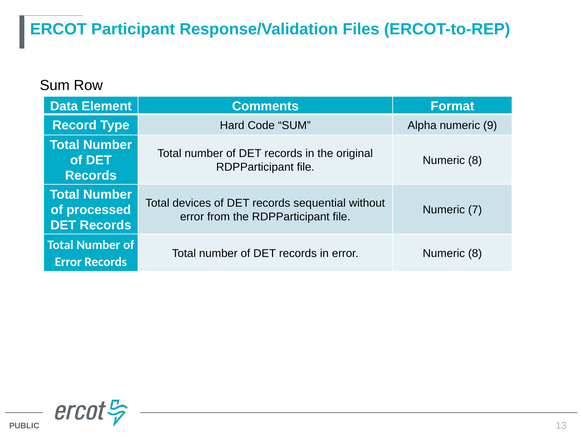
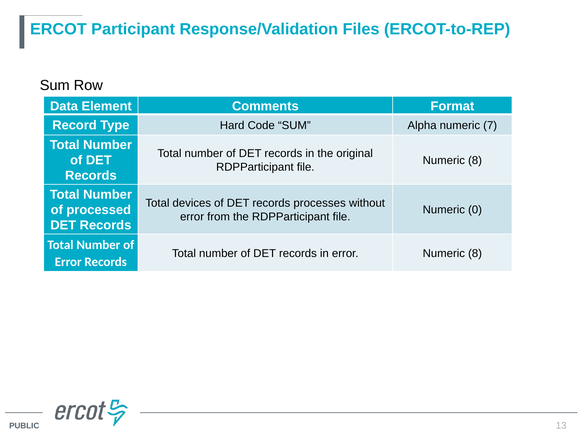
9: 9 -> 7
sequential: sequential -> processes
7: 7 -> 0
